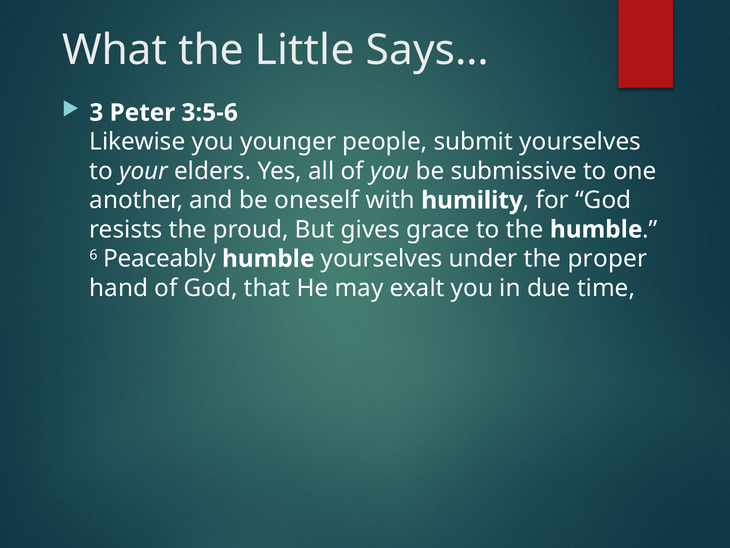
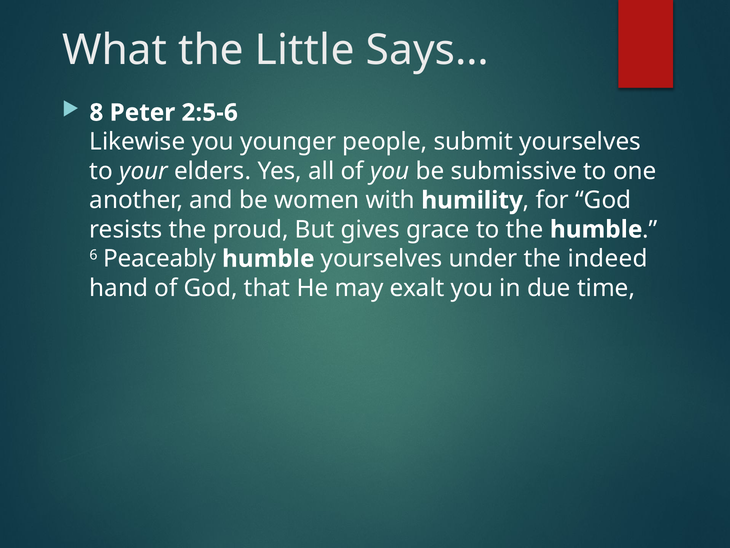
3: 3 -> 8
3:5-6: 3:5-6 -> 2:5-6
oneself: oneself -> women
proper: proper -> indeed
